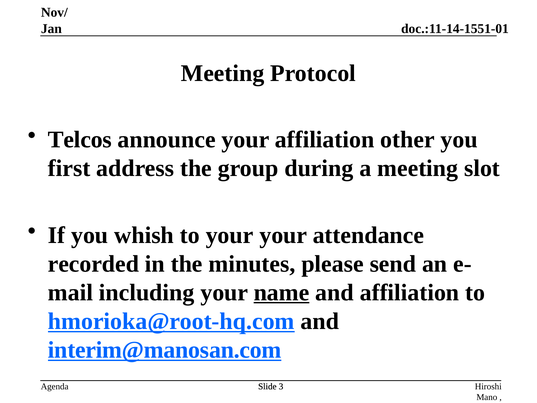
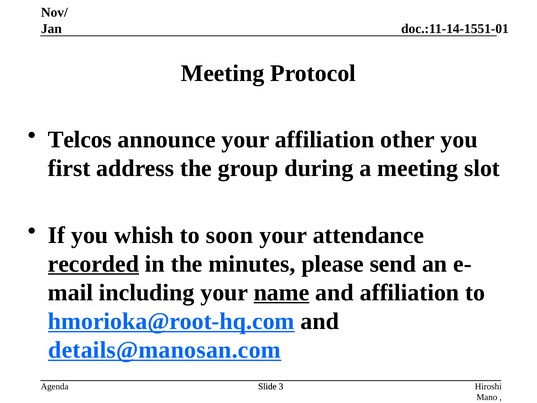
to your: your -> soon
recorded underline: none -> present
interim@manosan.com: interim@manosan.com -> details@manosan.com
